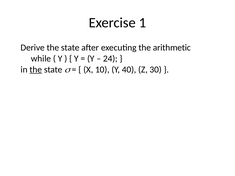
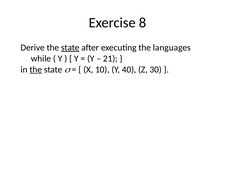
1: 1 -> 8
state at (70, 48) underline: none -> present
arithmetic: arithmetic -> languages
24: 24 -> 21
